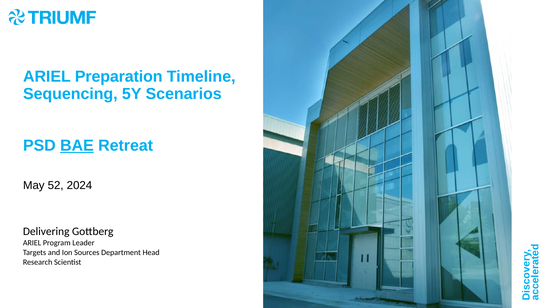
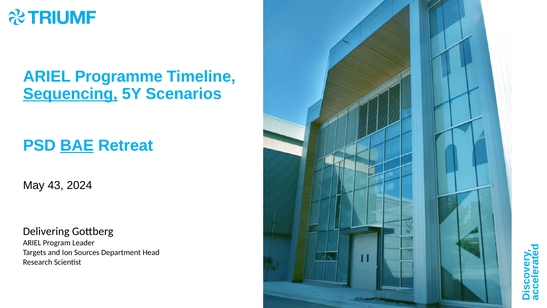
Preparation: Preparation -> Programme
Sequencing underline: none -> present
52: 52 -> 43
